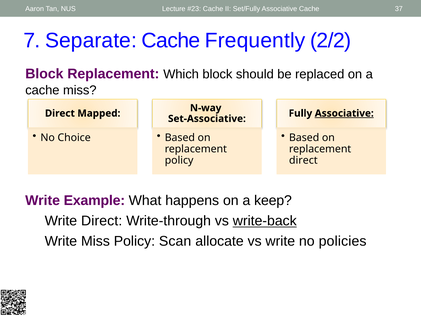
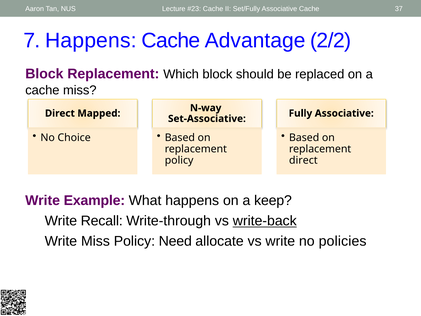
7 Separate: Separate -> Happens
Frequently: Frequently -> Advantage
Associative at (344, 113) underline: present -> none
Write Direct: Direct -> Recall
Scan: Scan -> Need
